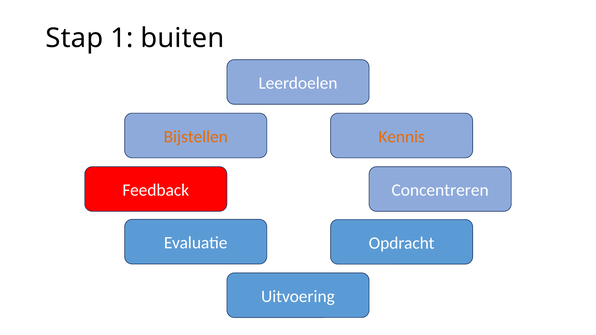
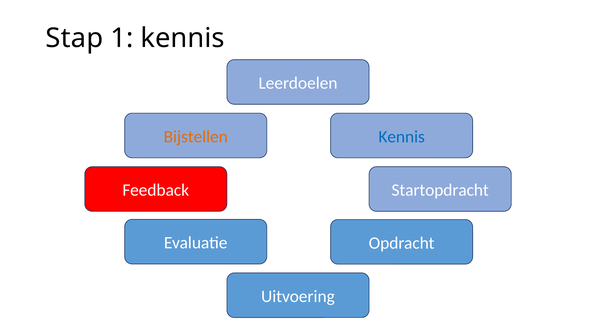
1 buiten: buiten -> kennis
Kennis at (402, 137) colour: orange -> blue
Concentreren: Concentreren -> Startopdracht
